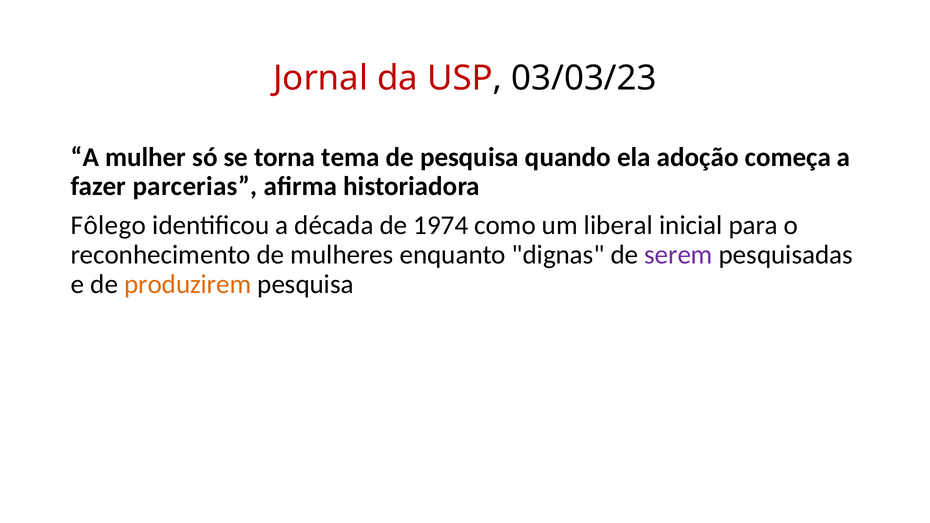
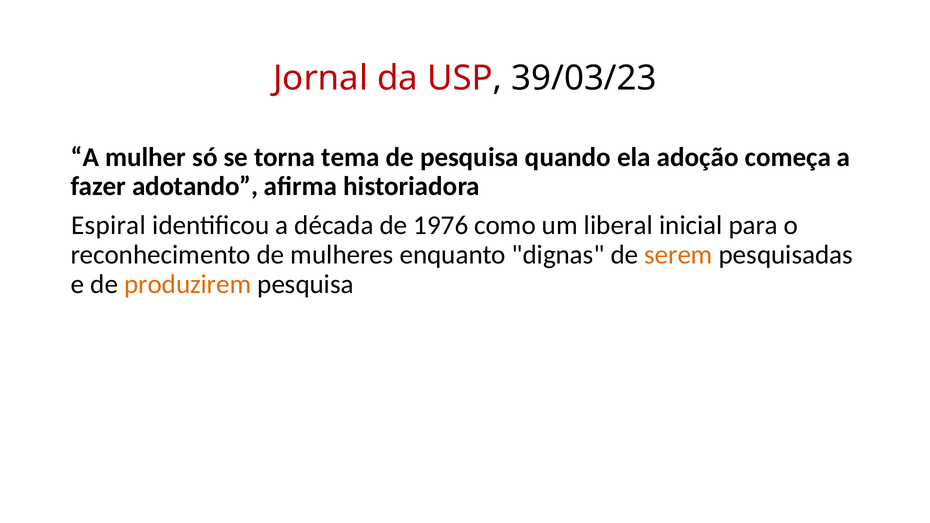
03/03/23: 03/03/23 -> 39/03/23
parcerias: parcerias -> adotando
Fôlego: Fôlego -> Espiral
1974: 1974 -> 1976
serem colour: purple -> orange
